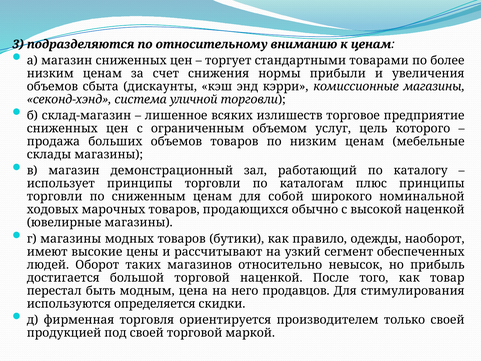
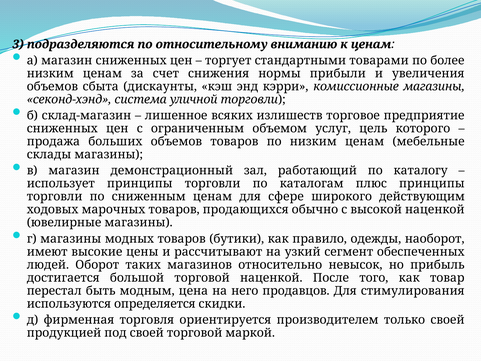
собой: собой -> сфере
номинальной: номинальной -> действующим
